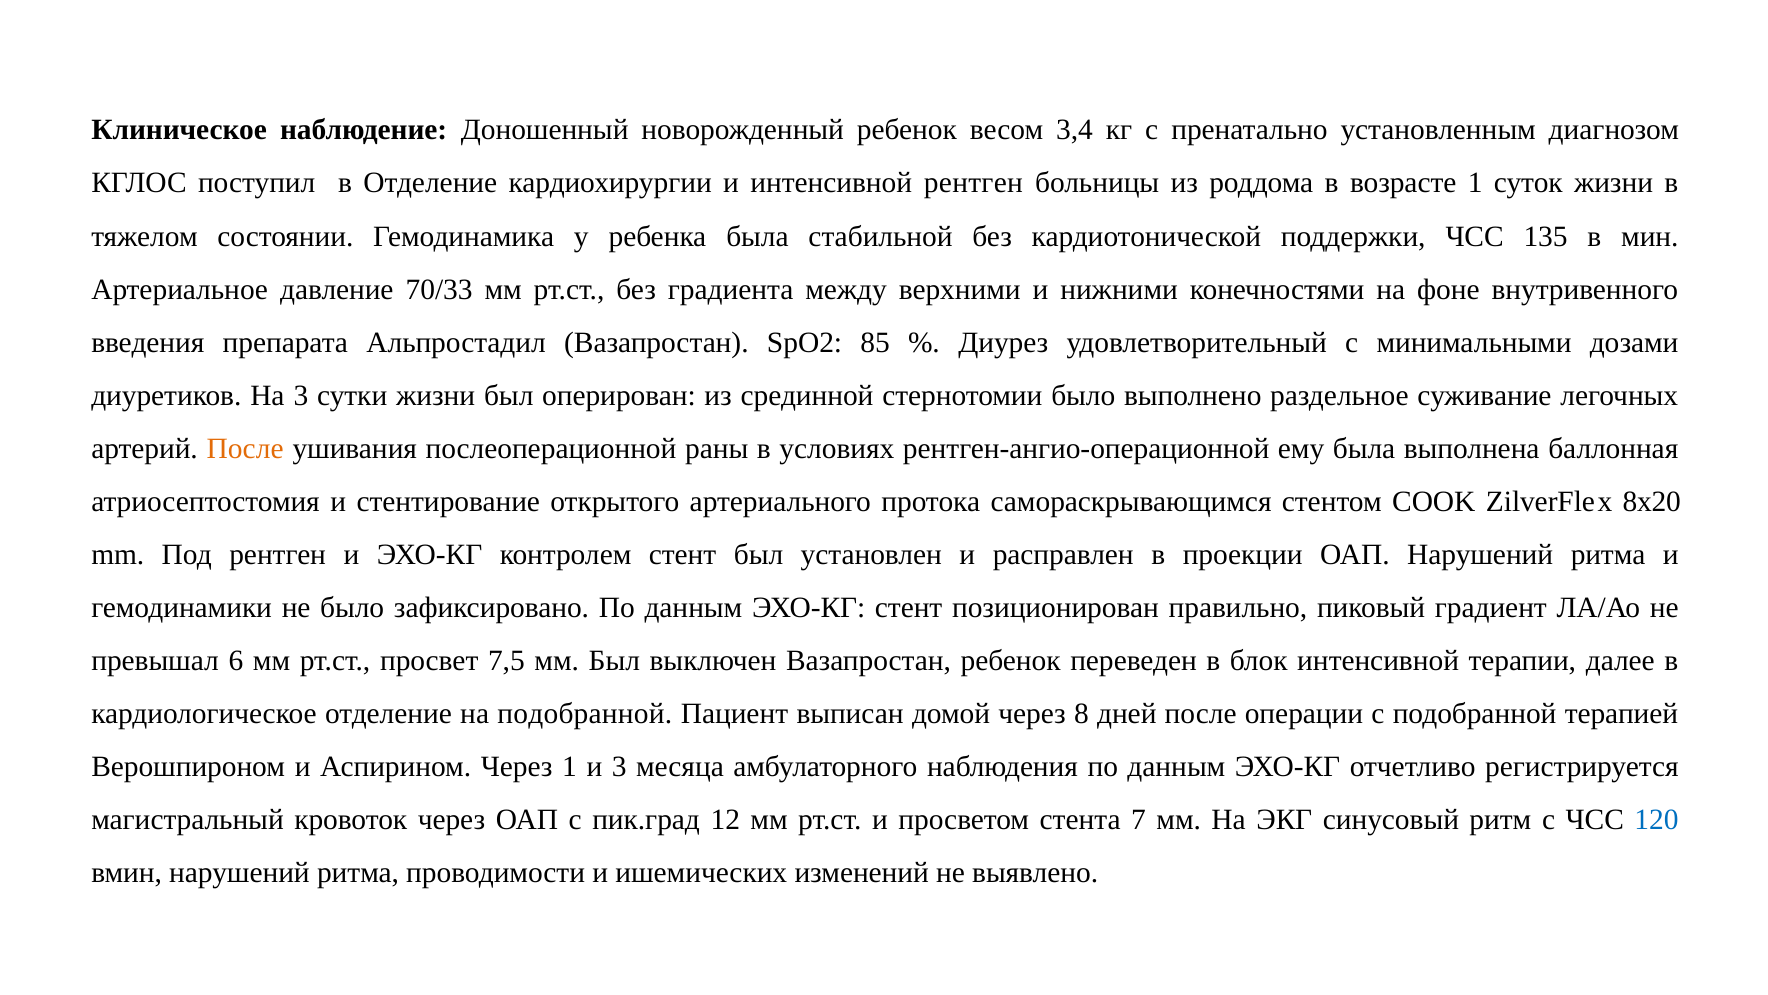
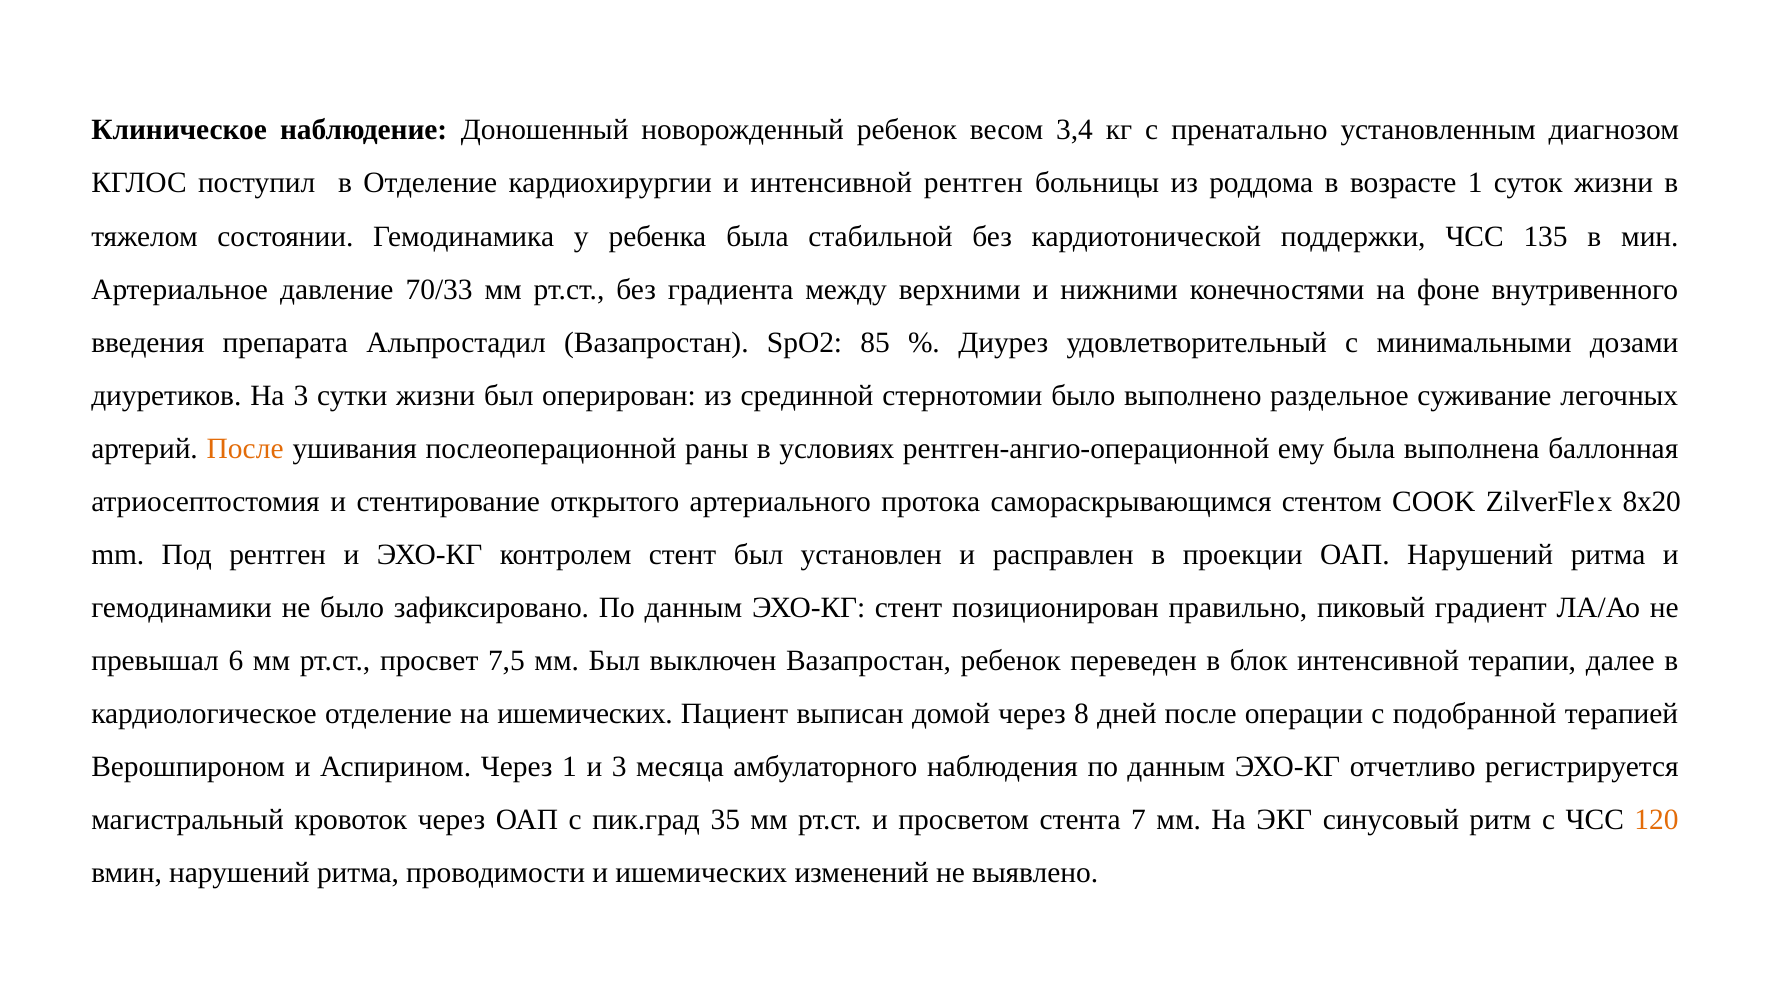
на подобранной: подобранной -> ишемических
12: 12 -> 35
120 colour: blue -> orange
